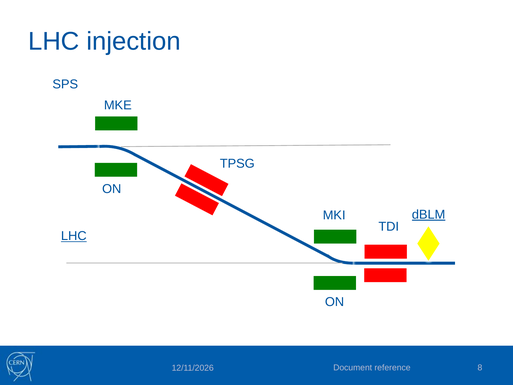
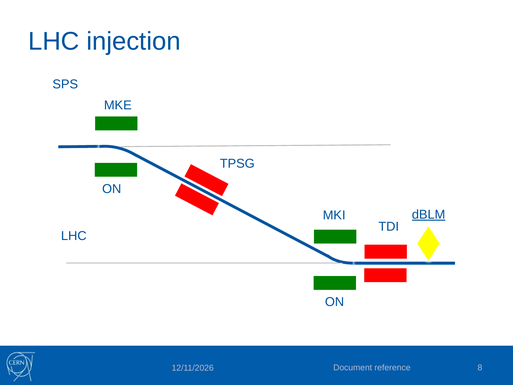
LHC at (74, 236) underline: present -> none
